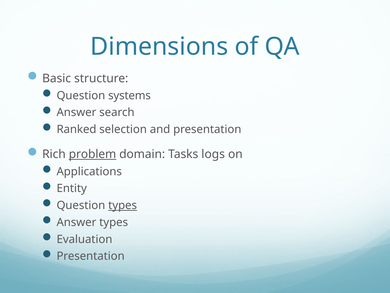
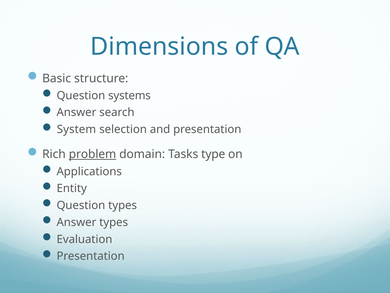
Ranked: Ranked -> System
logs: logs -> type
types at (123, 205) underline: present -> none
